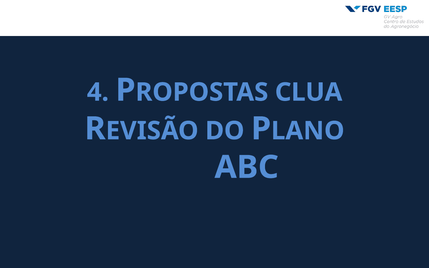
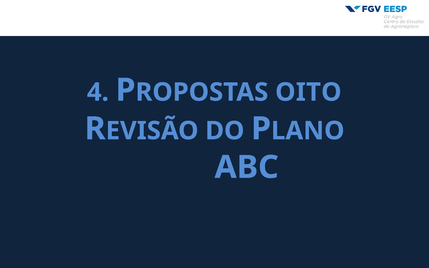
CLUA: CLUA -> OITO
